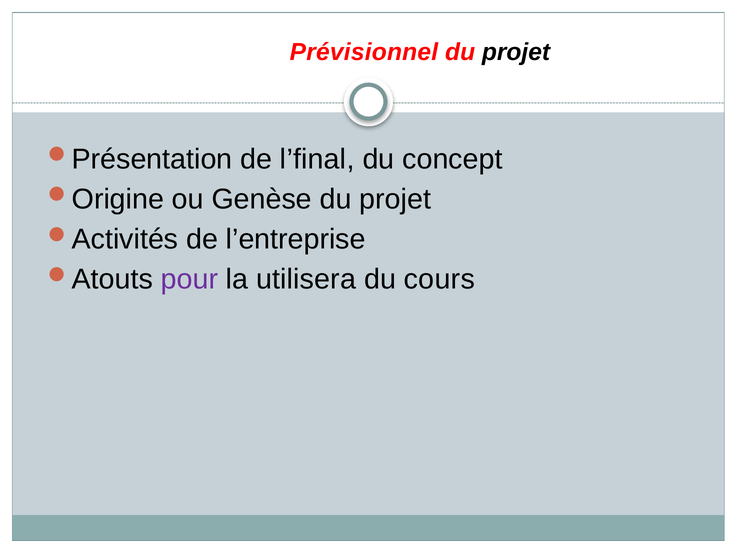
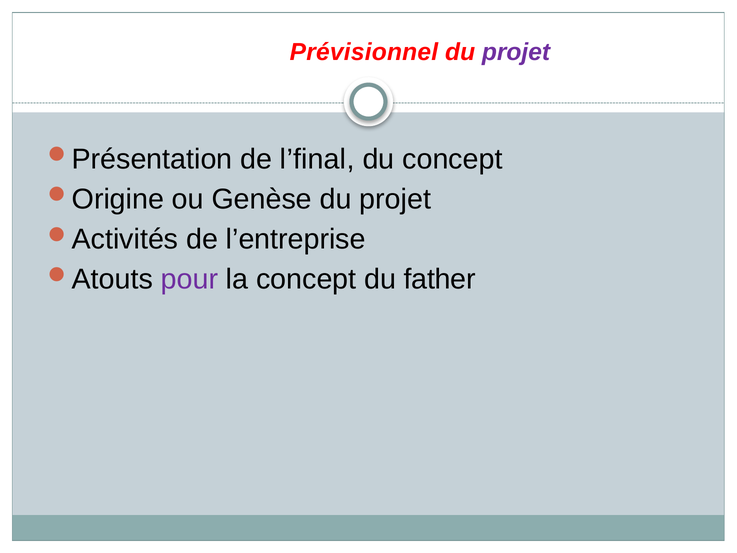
projet at (516, 52) colour: black -> purple
la utilisera: utilisera -> concept
cours: cours -> father
